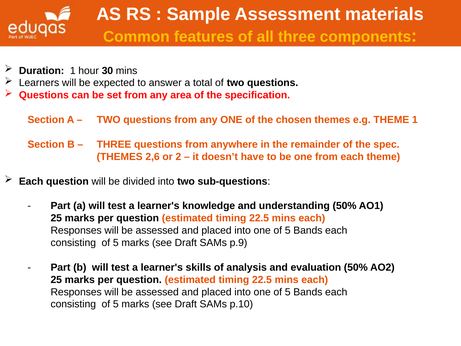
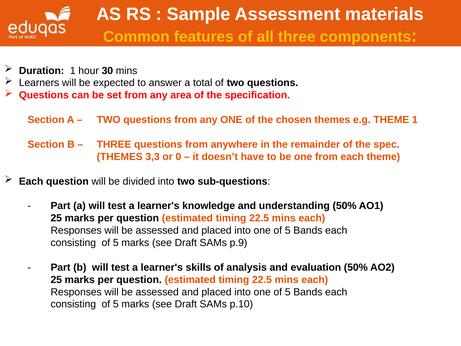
2,6: 2,6 -> 3,3
2: 2 -> 0
